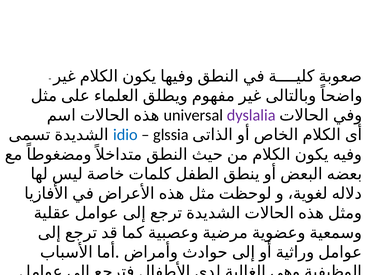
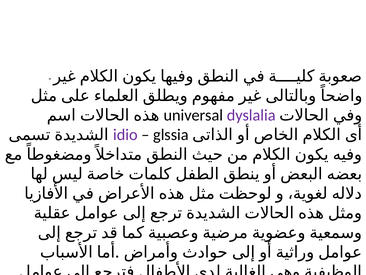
idio colour: blue -> purple
